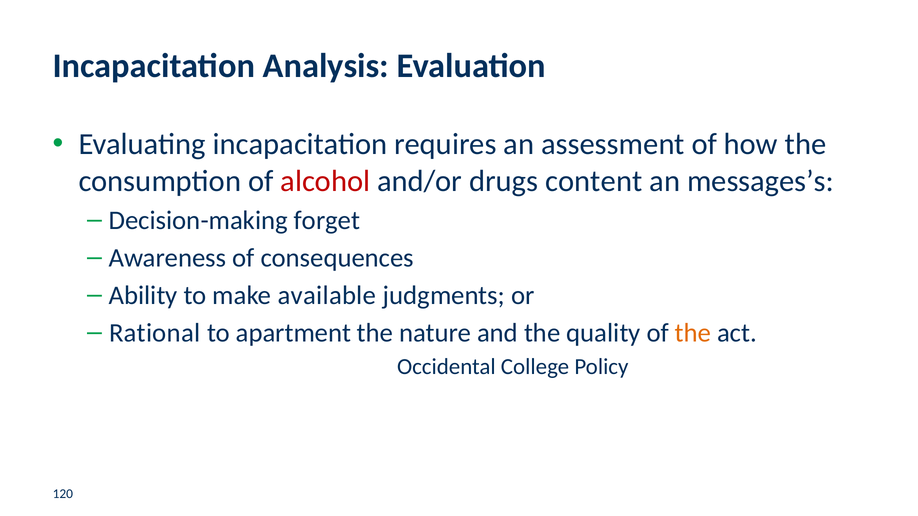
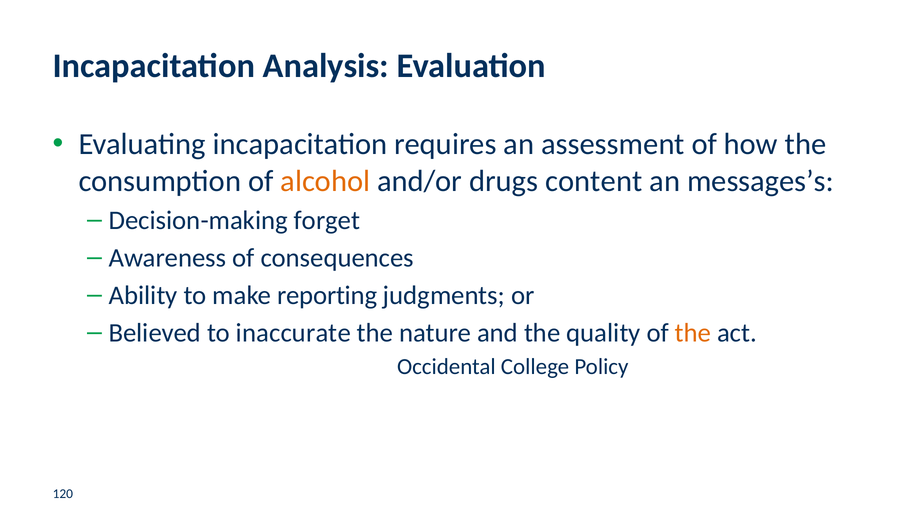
alcohol colour: red -> orange
available: available -> reporting
Rational: Rational -> Believed
apartment: apartment -> inaccurate
